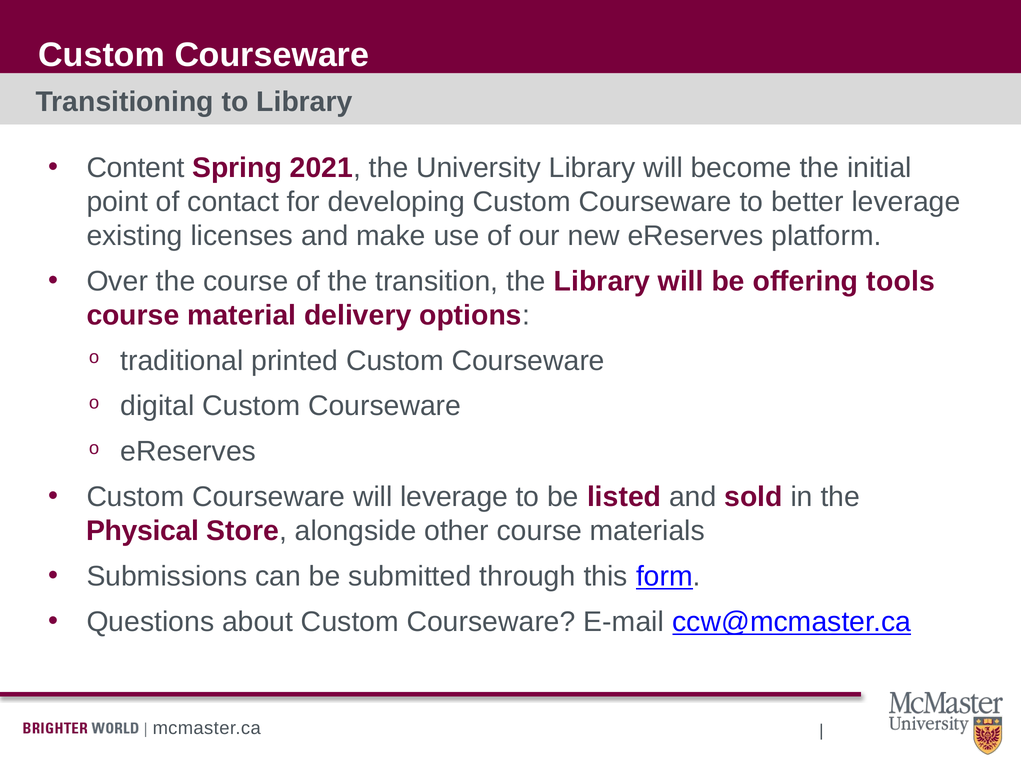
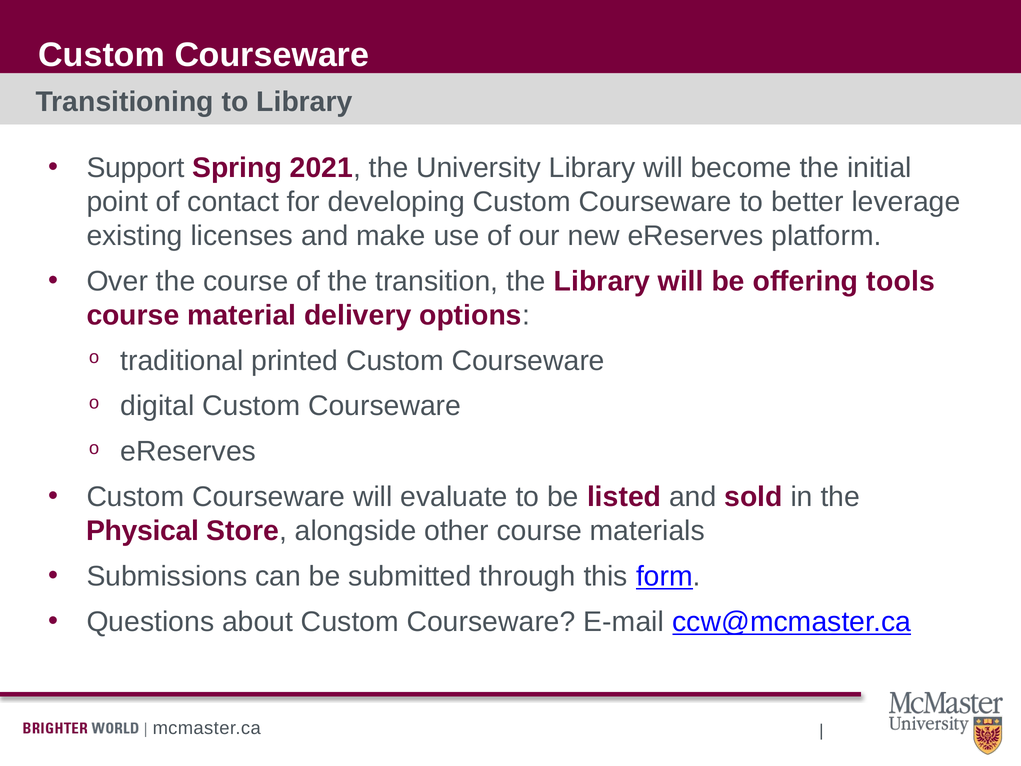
Content: Content -> Support
will leverage: leverage -> evaluate
